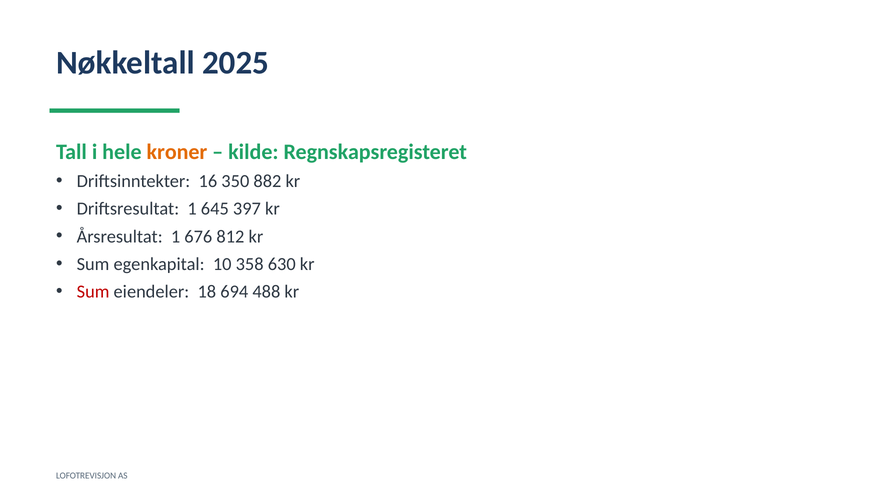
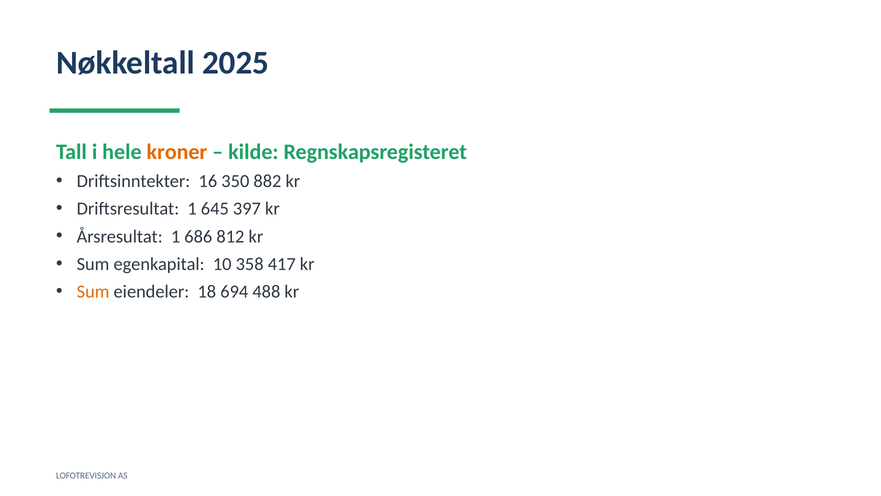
676: 676 -> 686
630: 630 -> 417
Sum at (93, 291) colour: red -> orange
